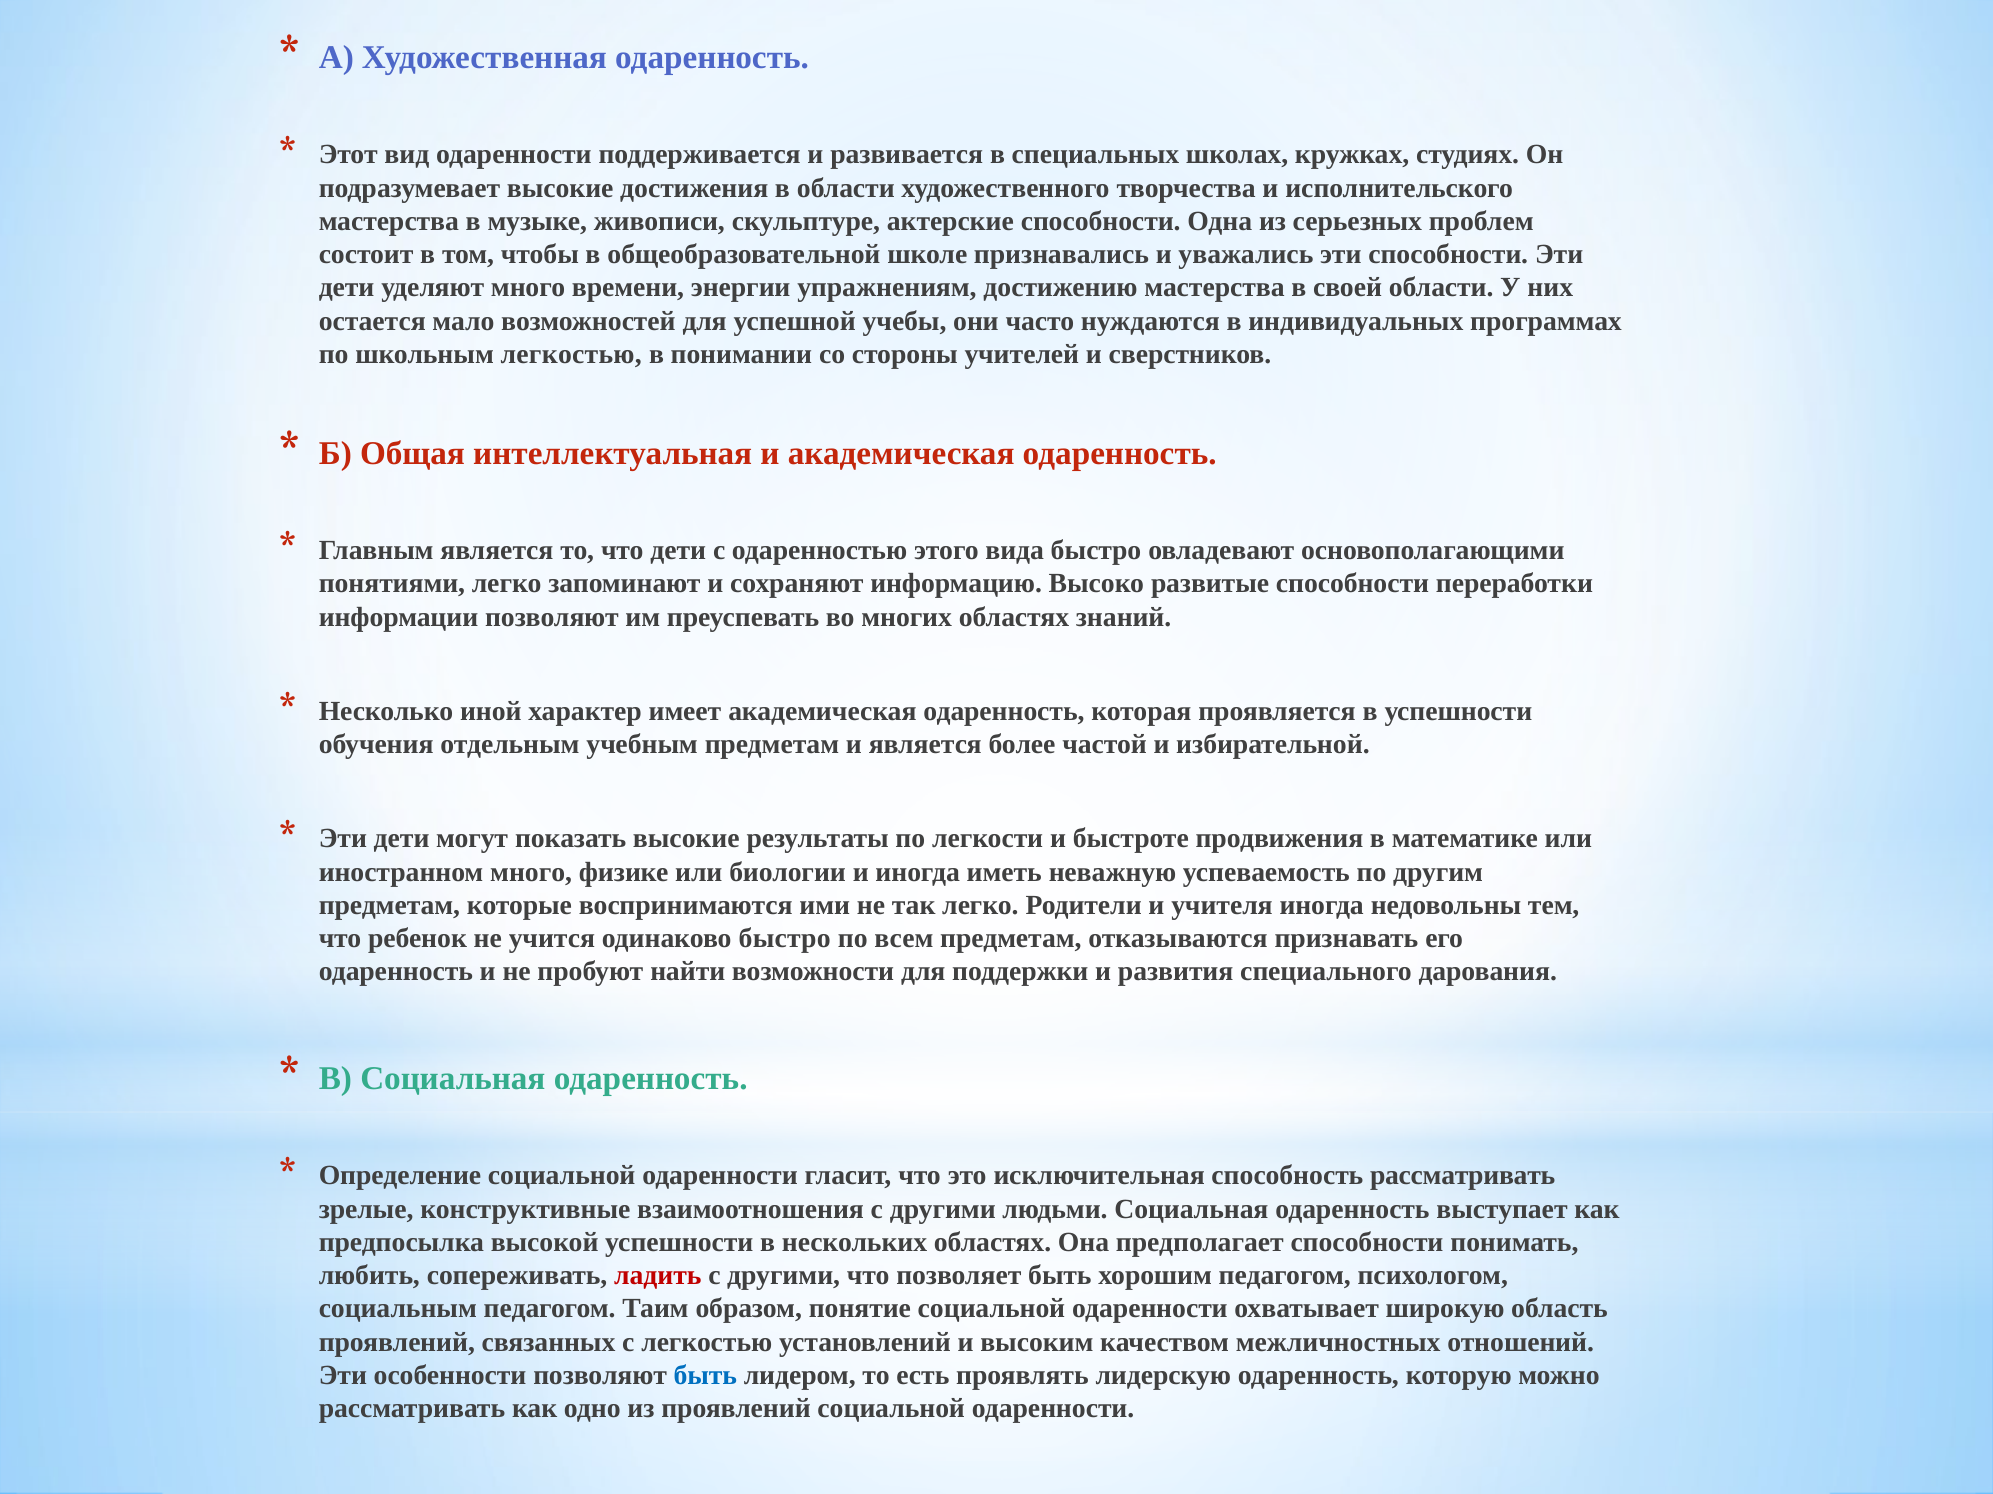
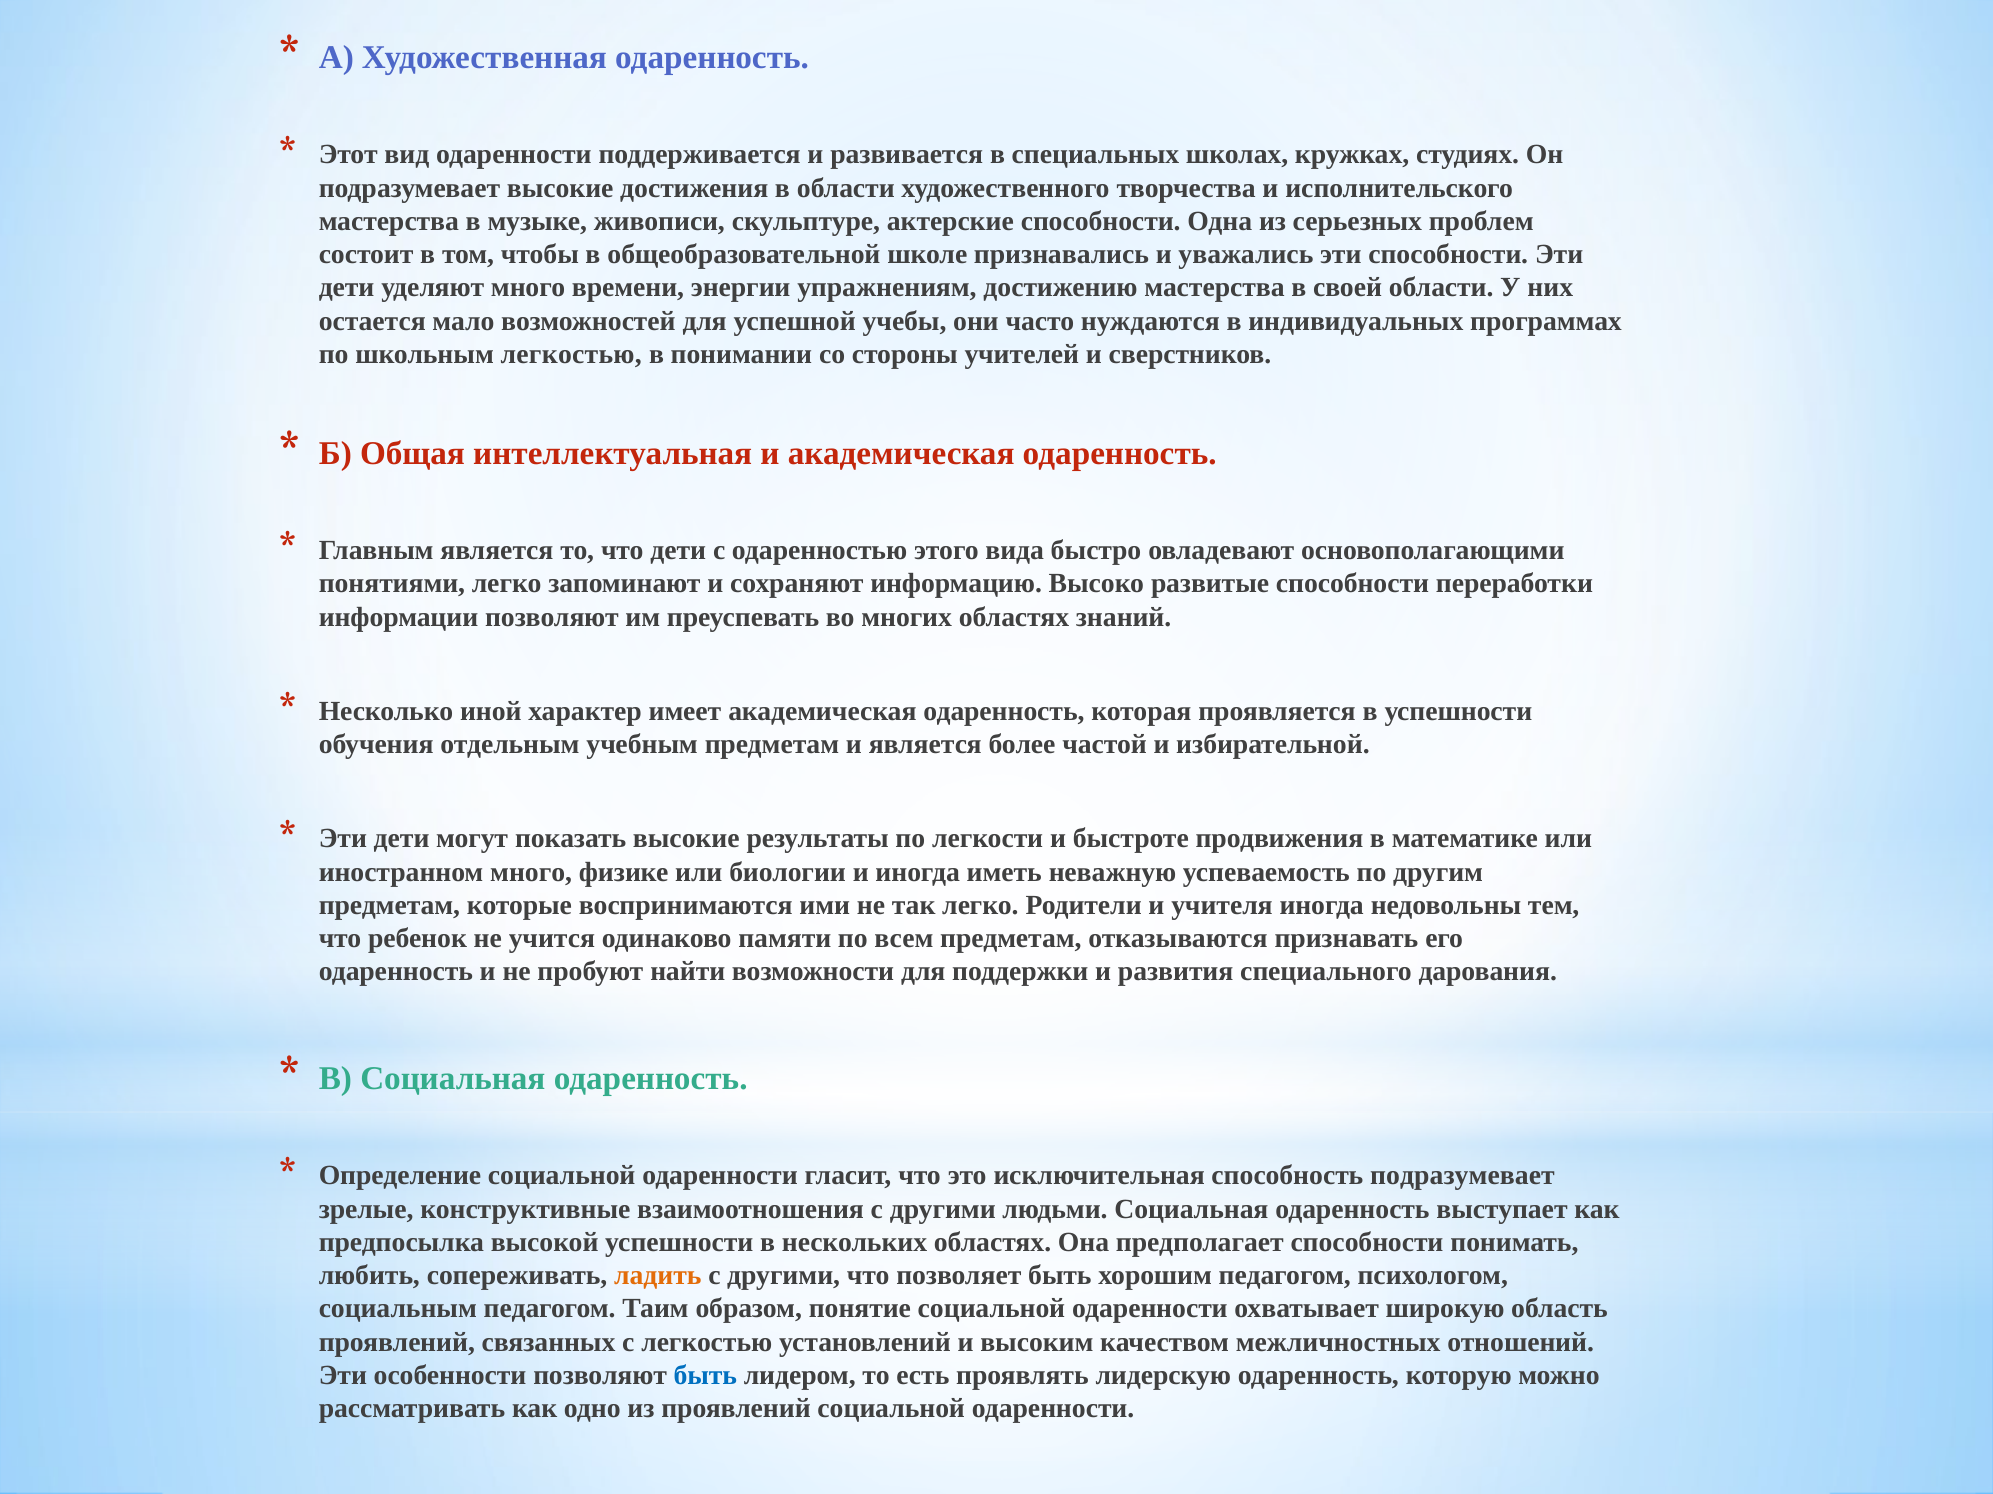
одинаково быстро: быстро -> памяти
способность рассматривать: рассматривать -> подразумевает
ладить colour: red -> orange
